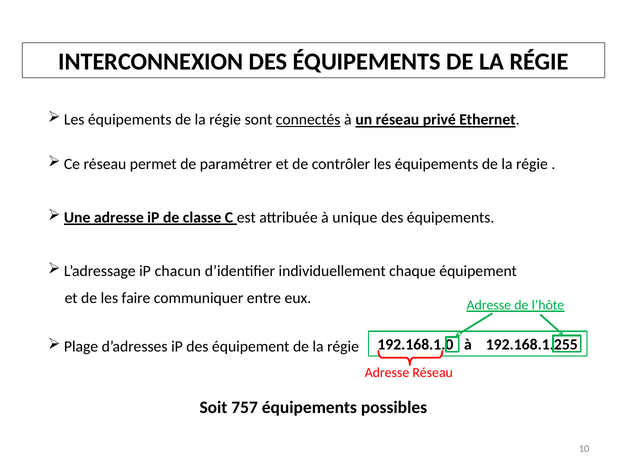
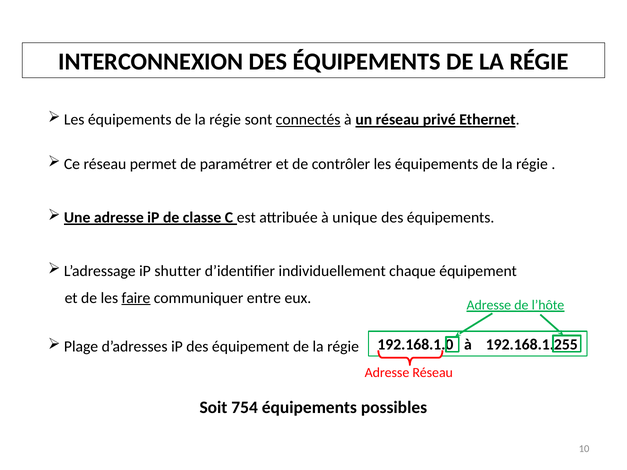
chacun: chacun -> shutter
faire underline: none -> present
757: 757 -> 754
